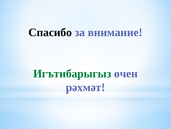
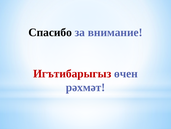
Игътибарыгыз colour: green -> red
